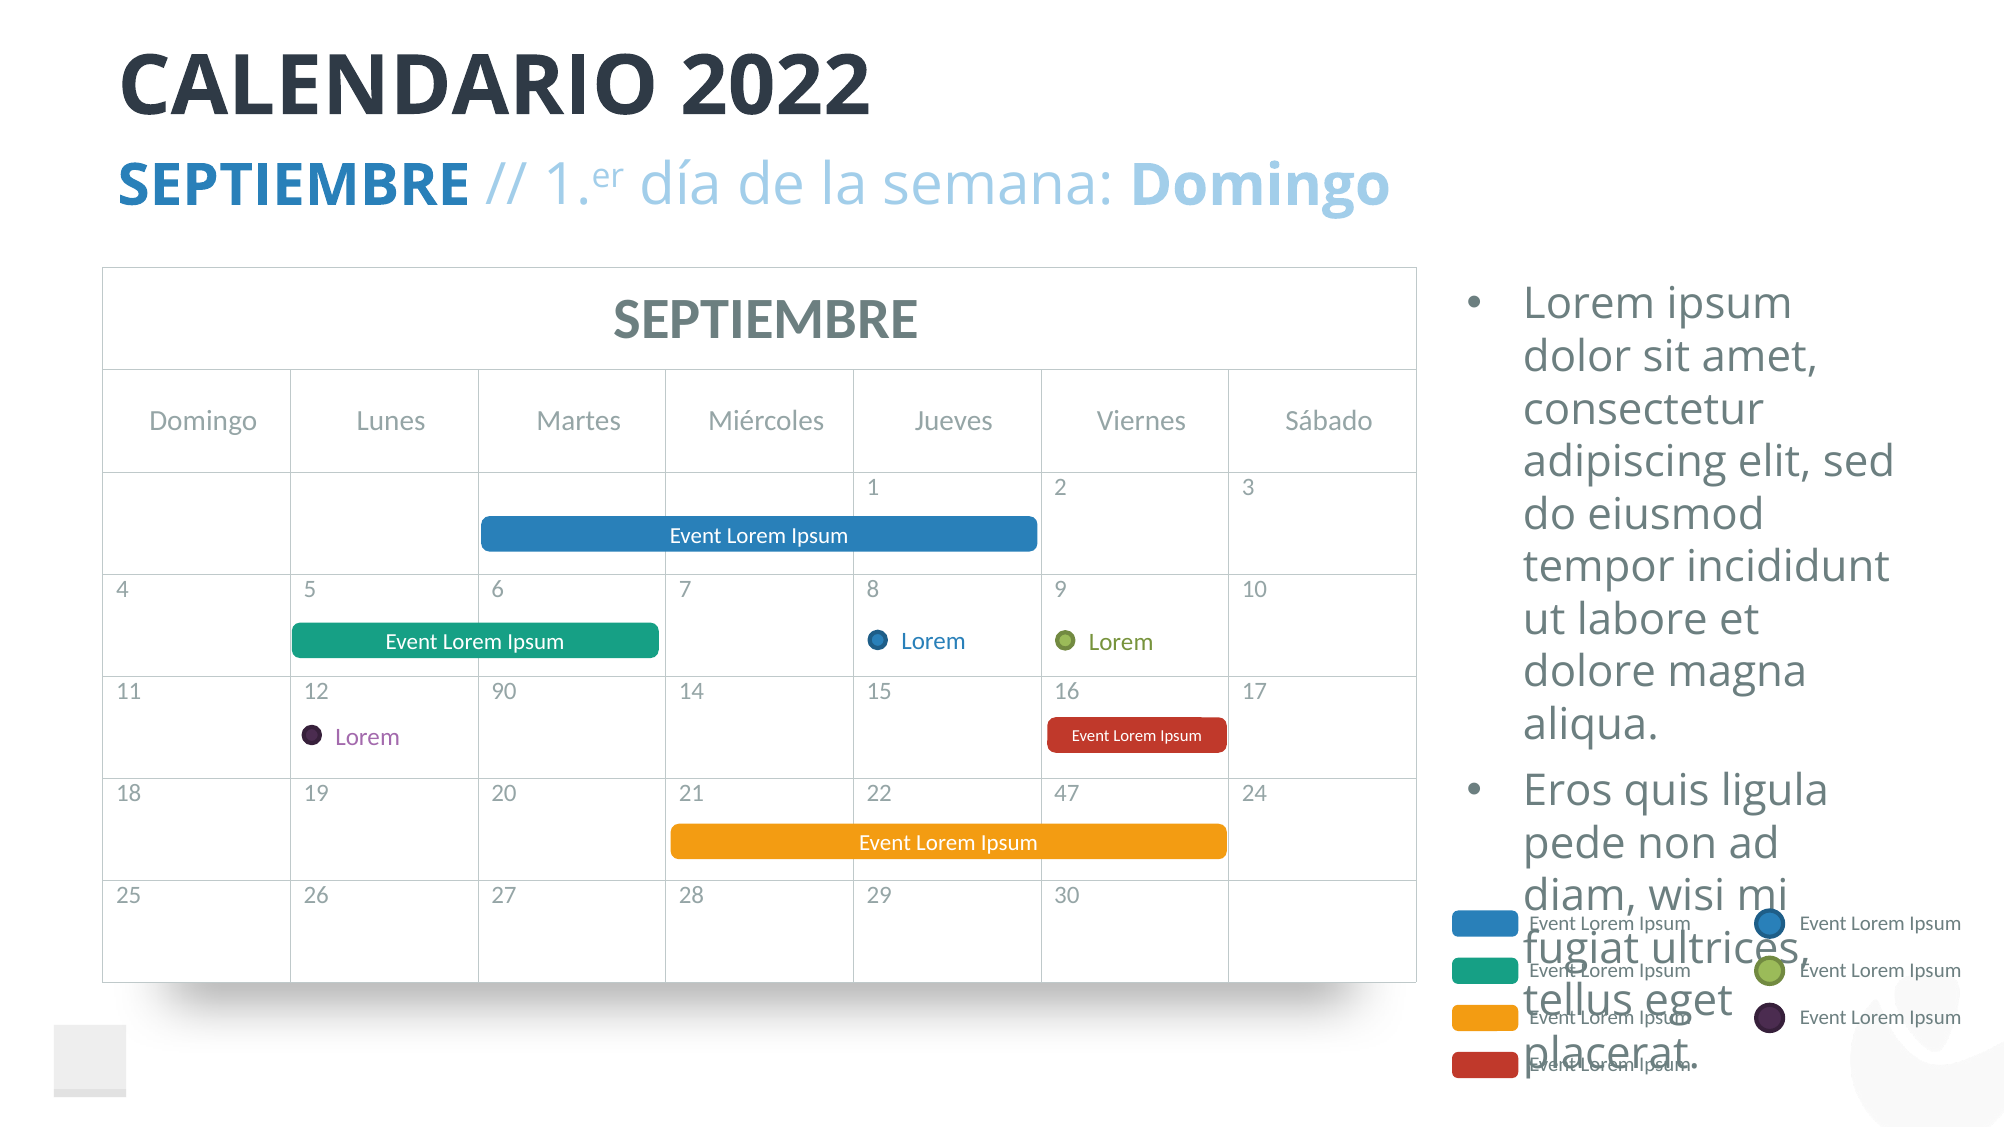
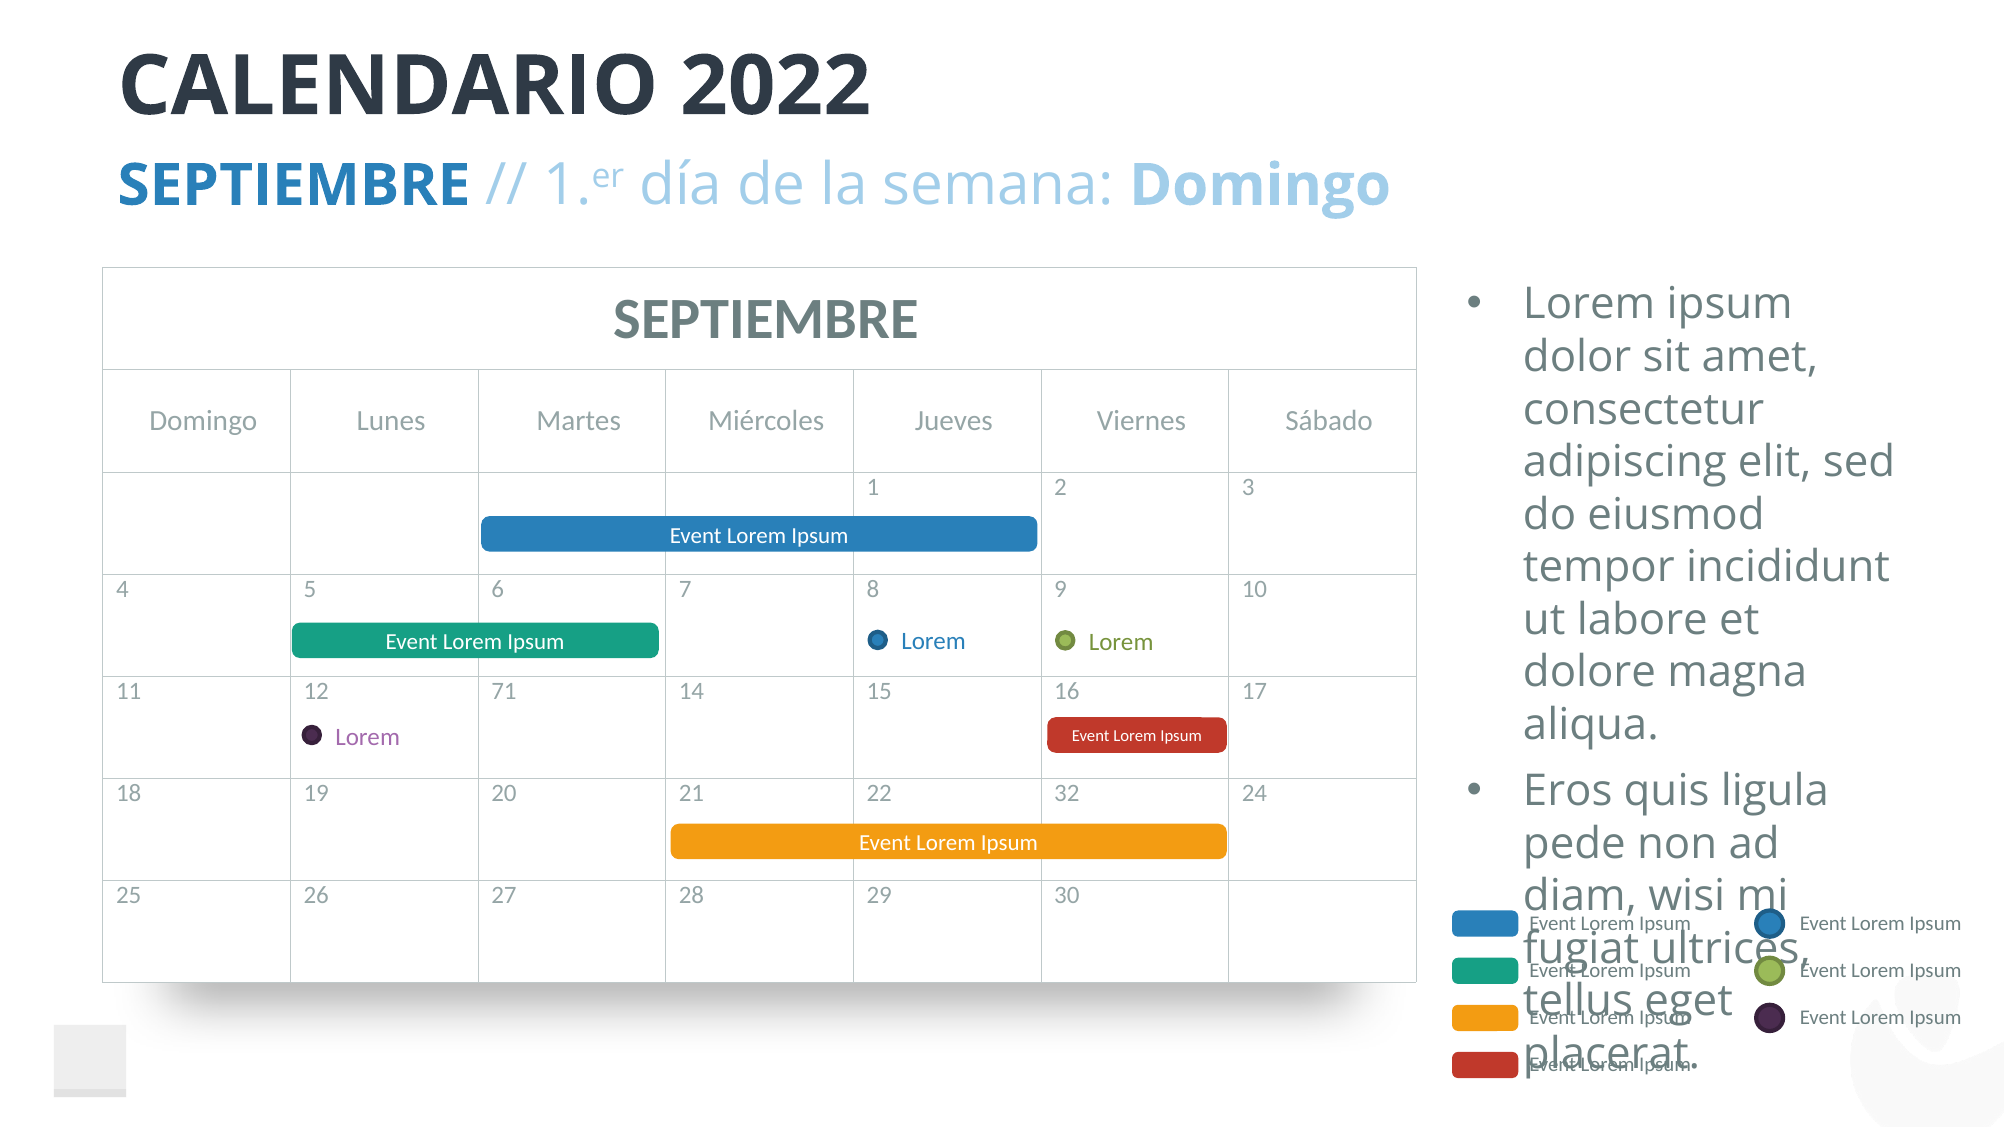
90: 90 -> 71
47: 47 -> 32
